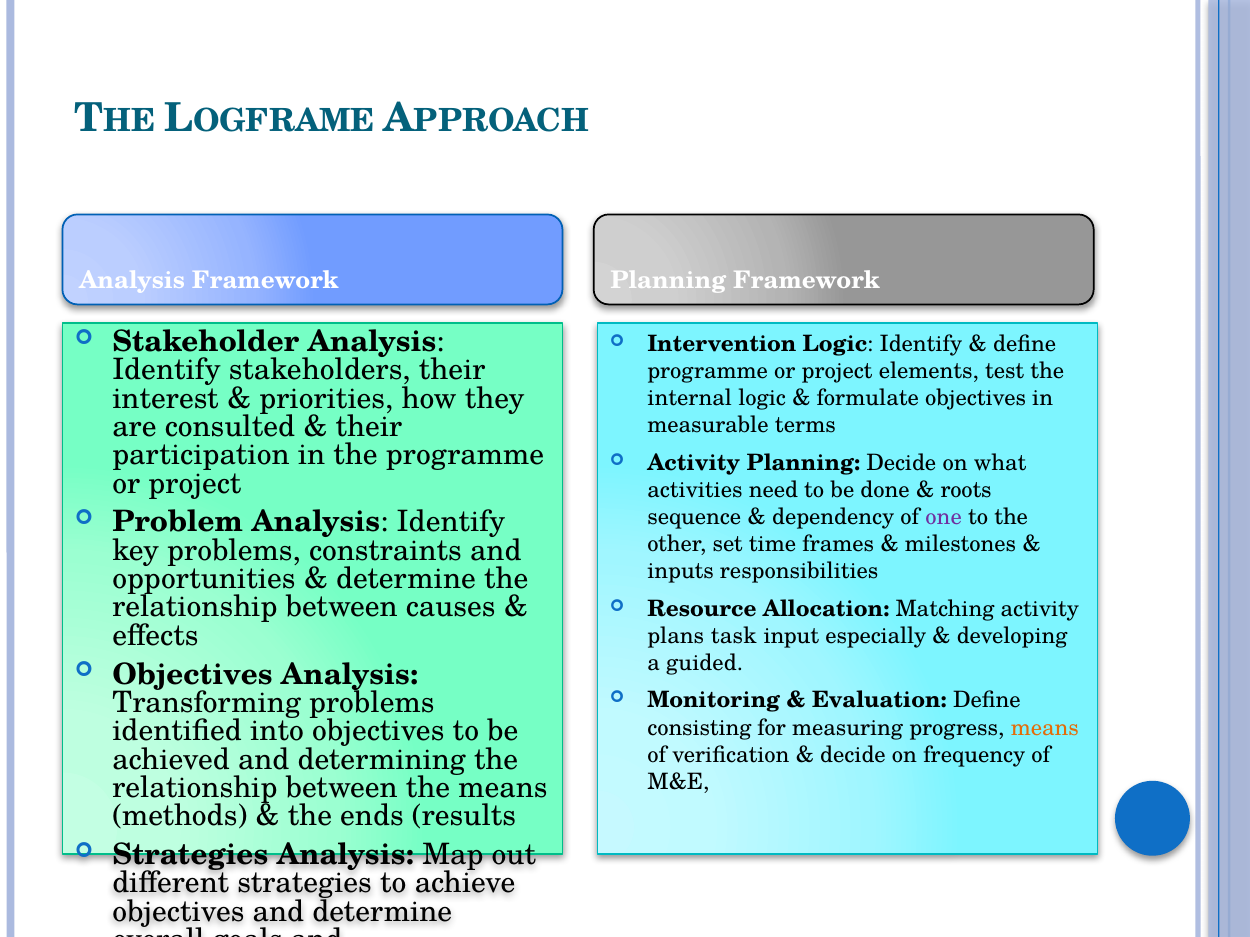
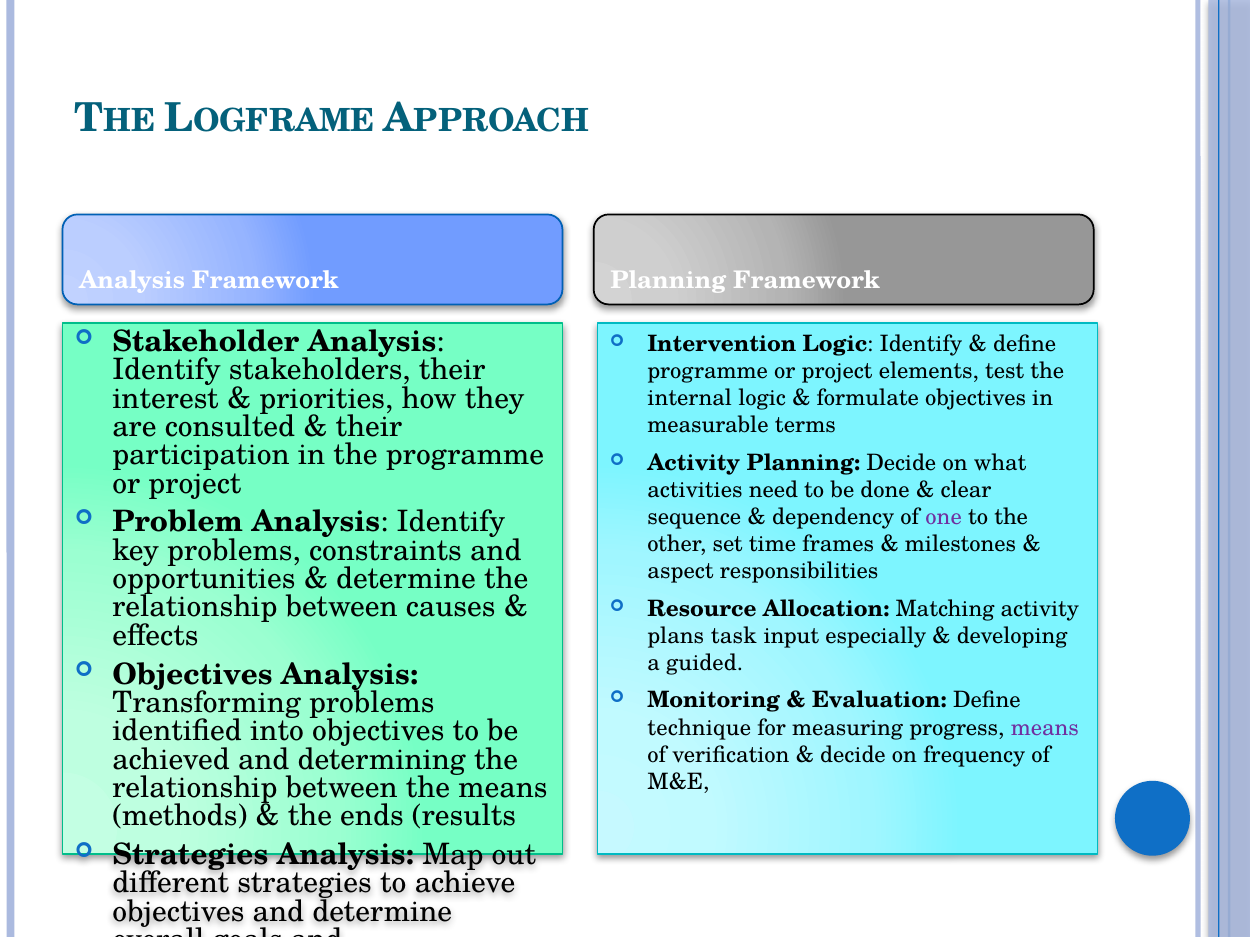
roots: roots -> clear
inputs: inputs -> aspect
consisting: consisting -> technique
means at (1045, 728) colour: orange -> purple
